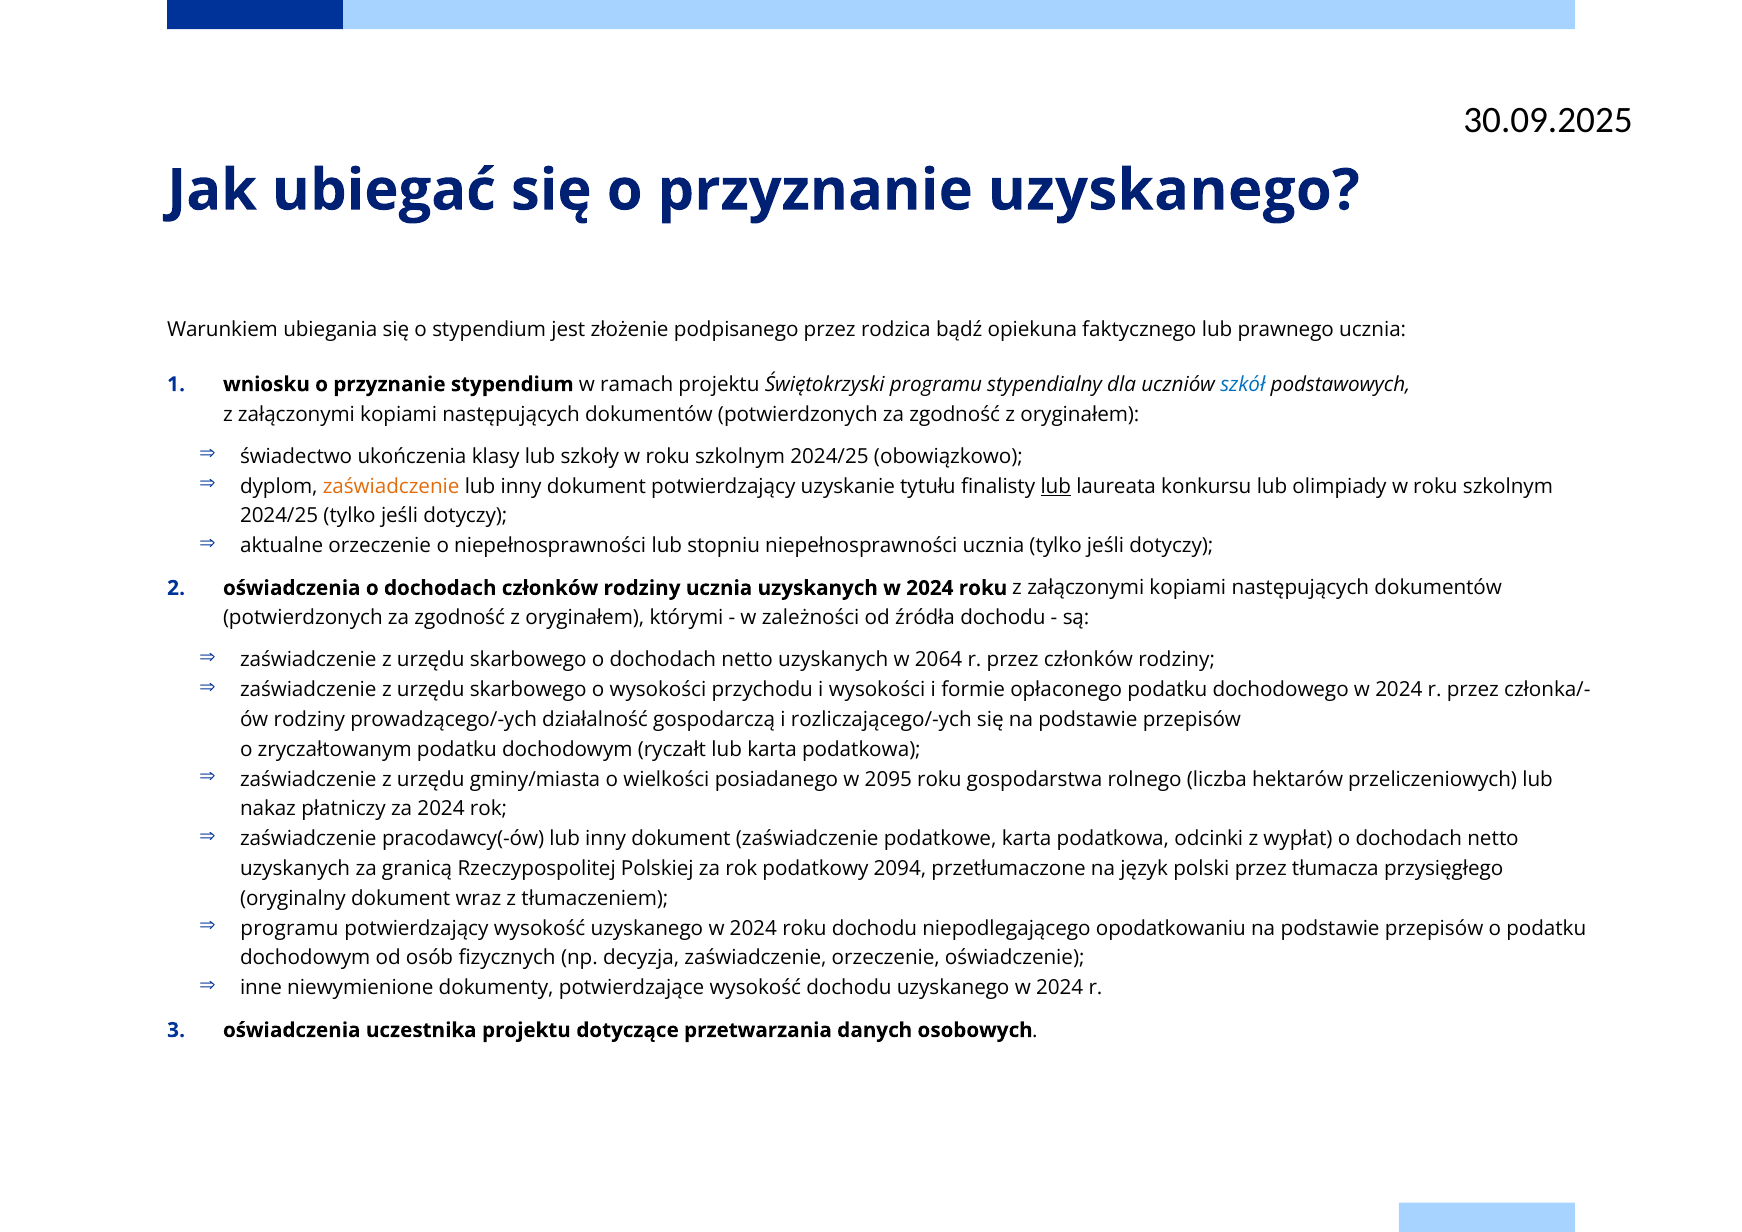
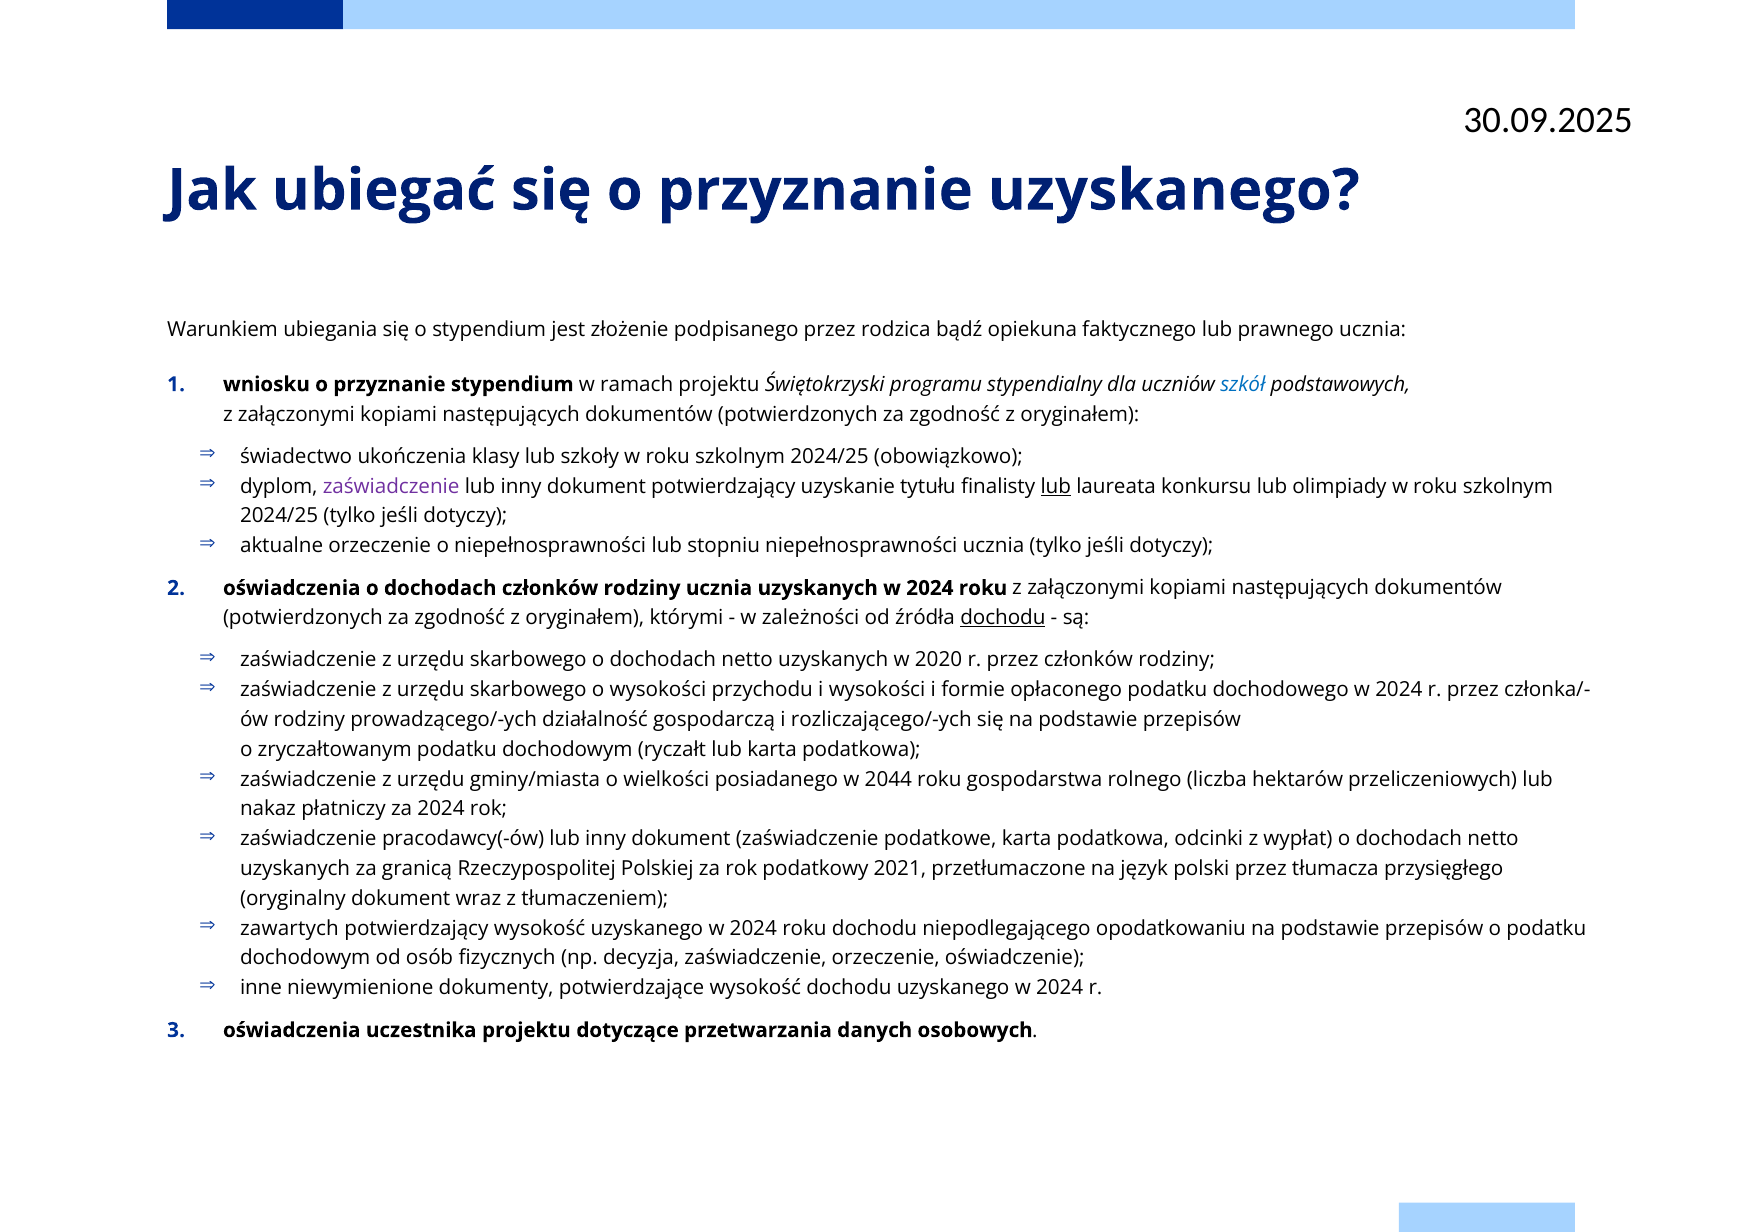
zaświadczenie at (391, 486) colour: orange -> purple
dochodu at (1003, 618) underline: none -> present
2064: 2064 -> 2020
2095: 2095 -> 2044
2094: 2094 -> 2021
programu at (289, 928): programu -> zawartych
